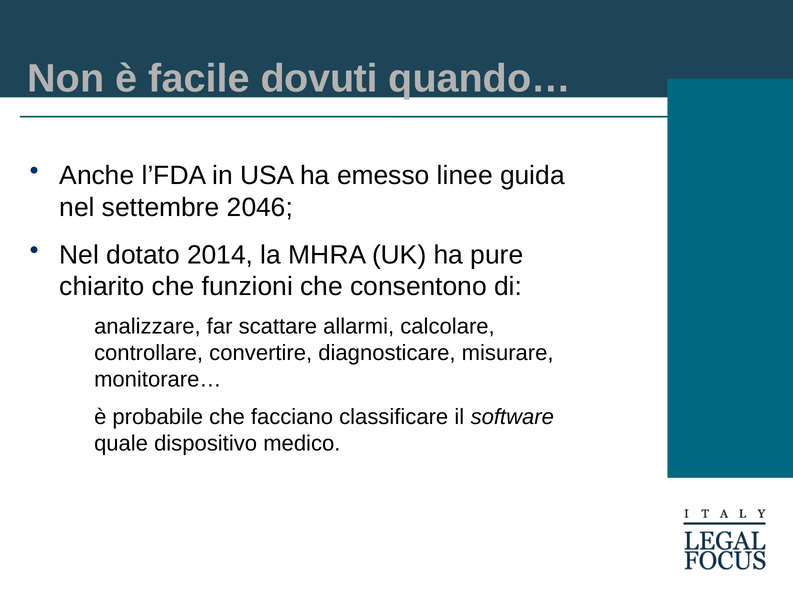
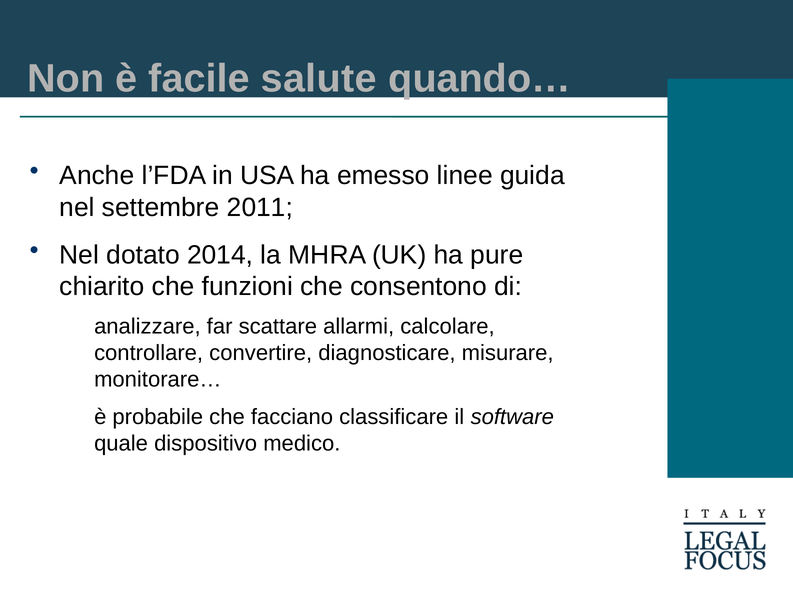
dovuti: dovuti -> salute
2046: 2046 -> 2011
